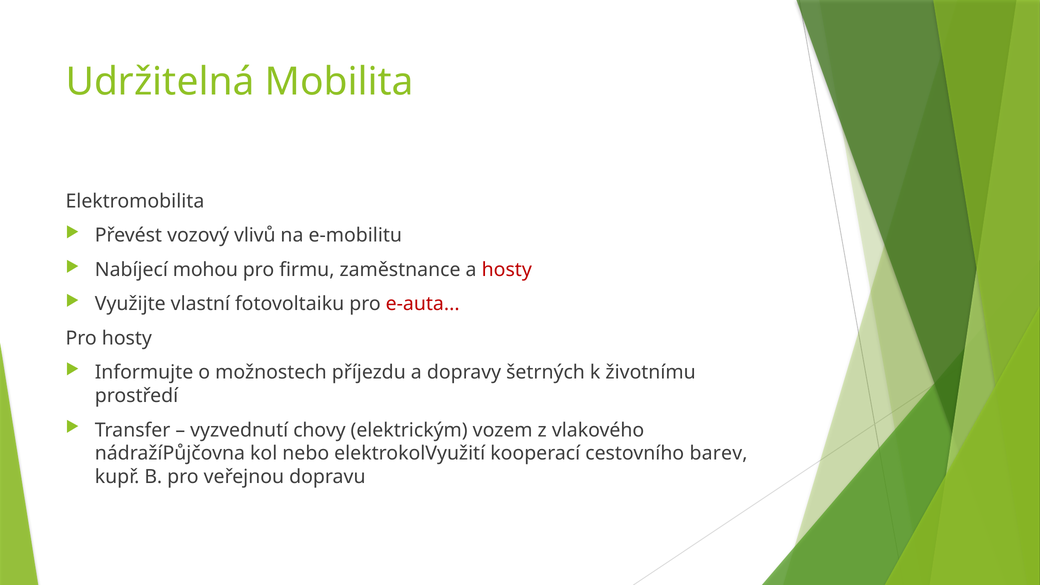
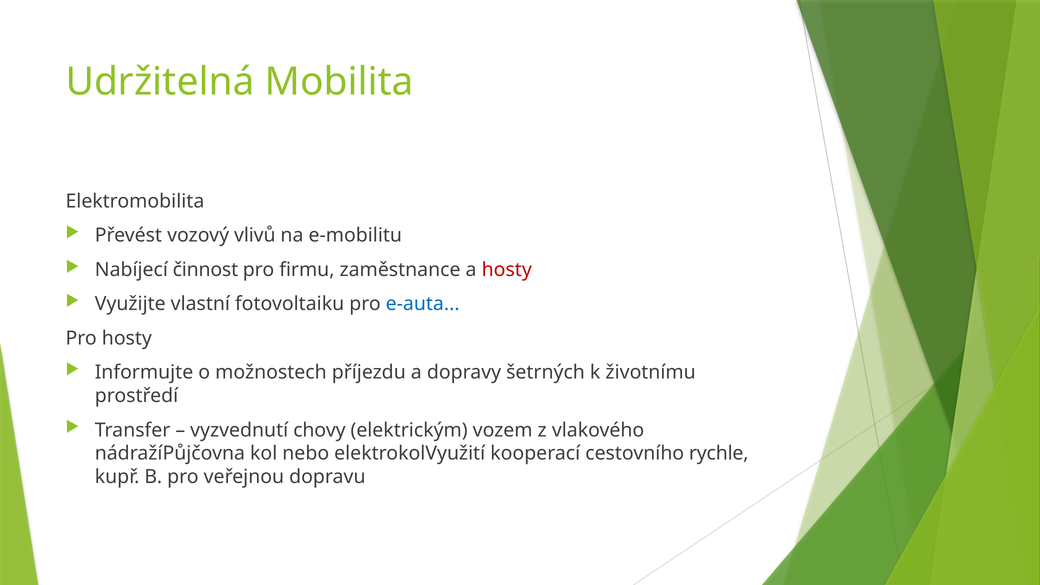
mohou: mohou -> činnost
e-auta colour: red -> blue
barev: barev -> rychle
